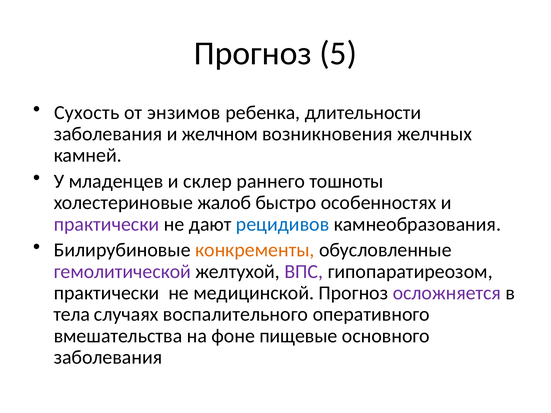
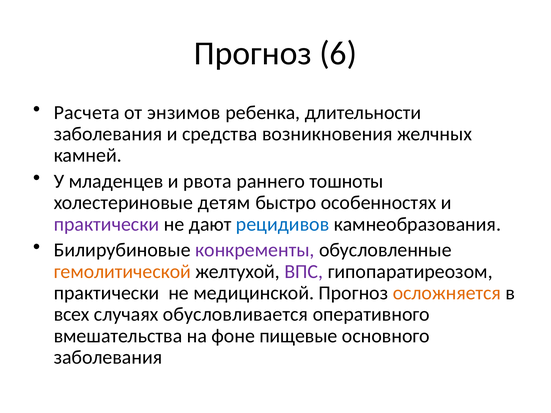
5: 5 -> 6
Сухость: Сухость -> Расчета
желчном: желчном -> средства
склер: склер -> рвота
жалоб: жалоб -> детям
конкременты colour: orange -> purple
гемолитической colour: purple -> orange
осложняется colour: purple -> orange
тела: тела -> всех
воспалительного: воспалительного -> обусловливается
